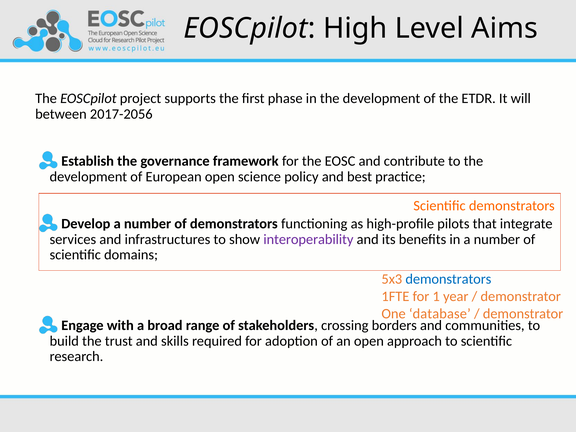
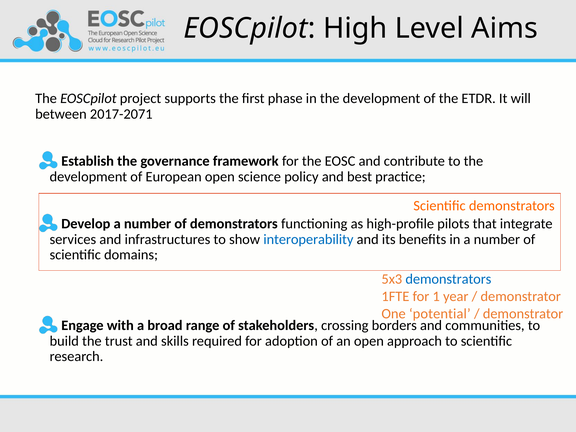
2017-2056: 2017-2056 -> 2017-2071
interoperability colour: purple -> blue
database: database -> potential
